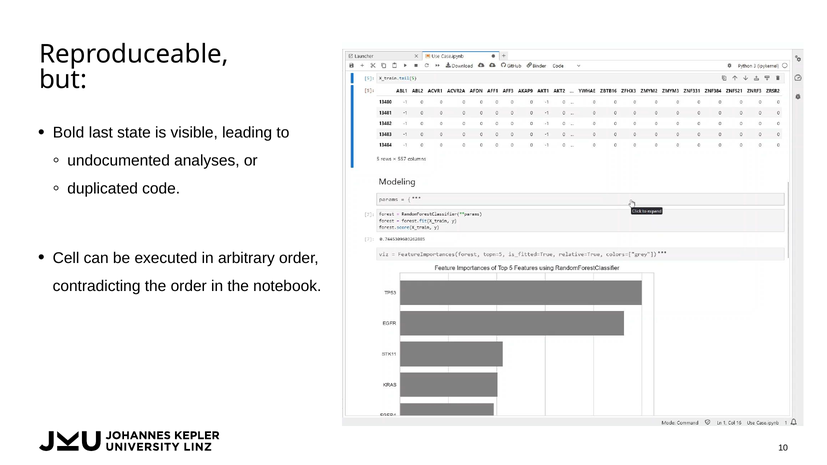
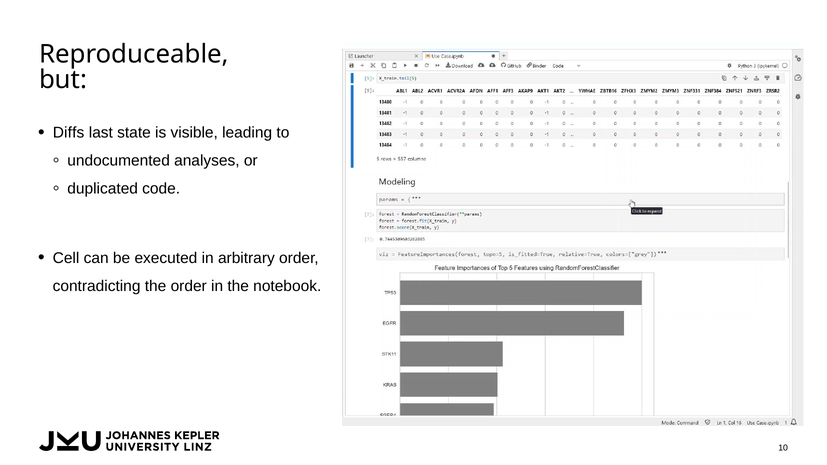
Bold: Bold -> Diffs
